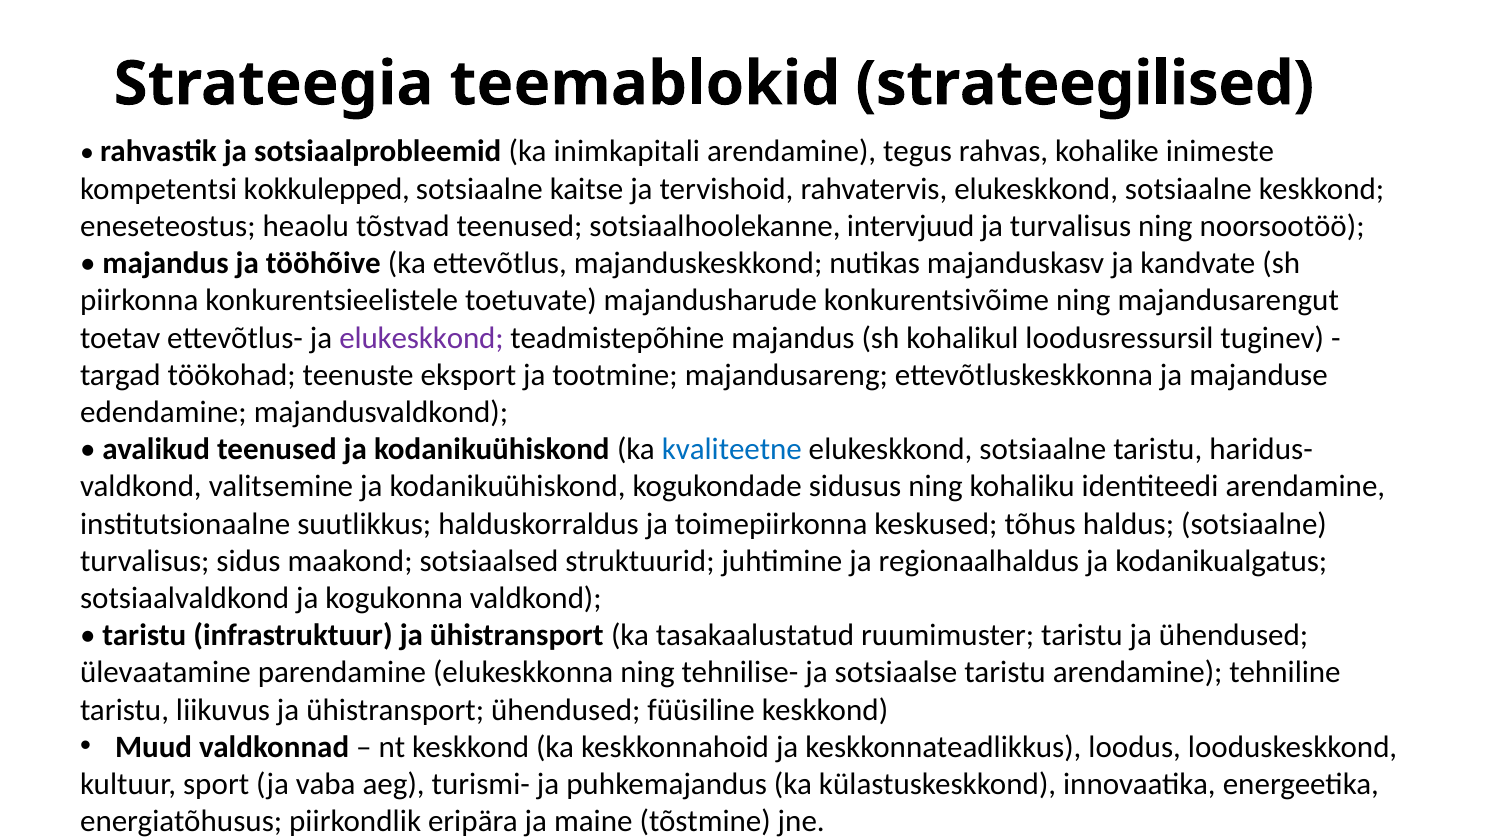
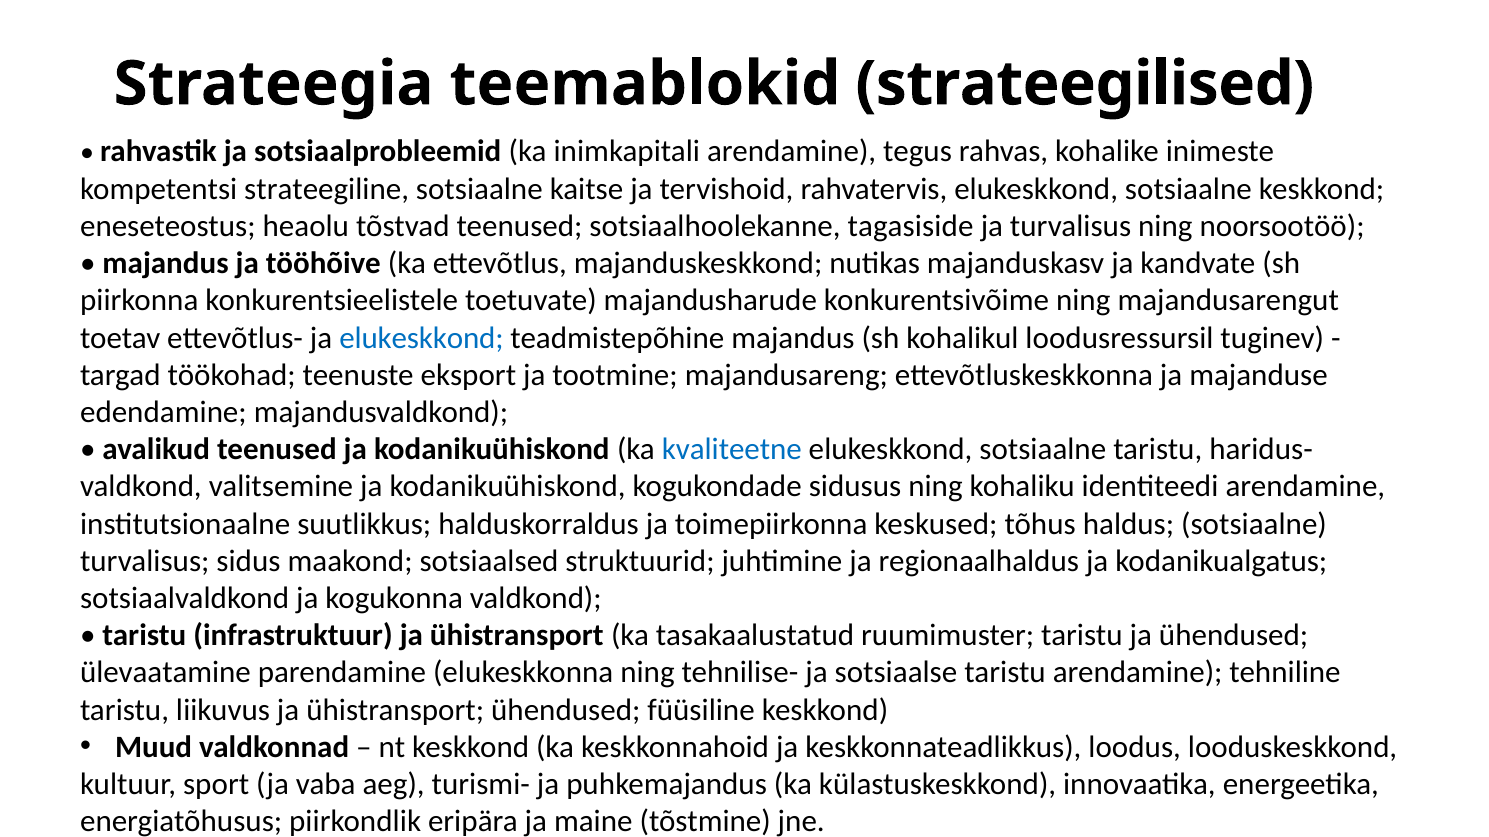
kokkulepped: kokkulepped -> strateegiline
intervjuud: intervjuud -> tagasiside
elukeskkond at (422, 338) colour: purple -> blue
